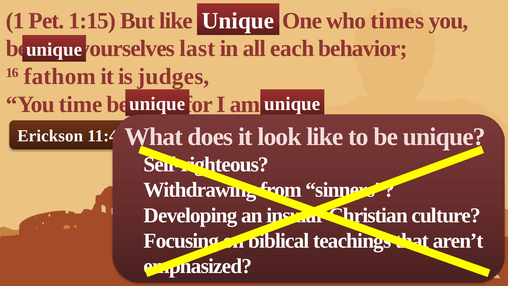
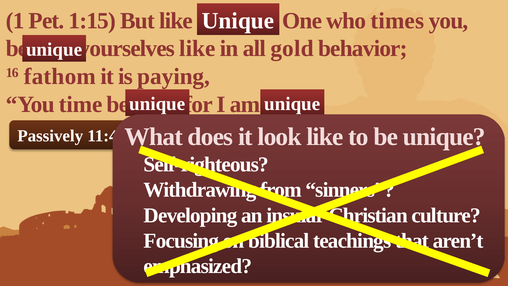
last at (197, 49): last -> like
each: each -> gold
judges: judges -> paying
Erickson: Erickson -> Passively
